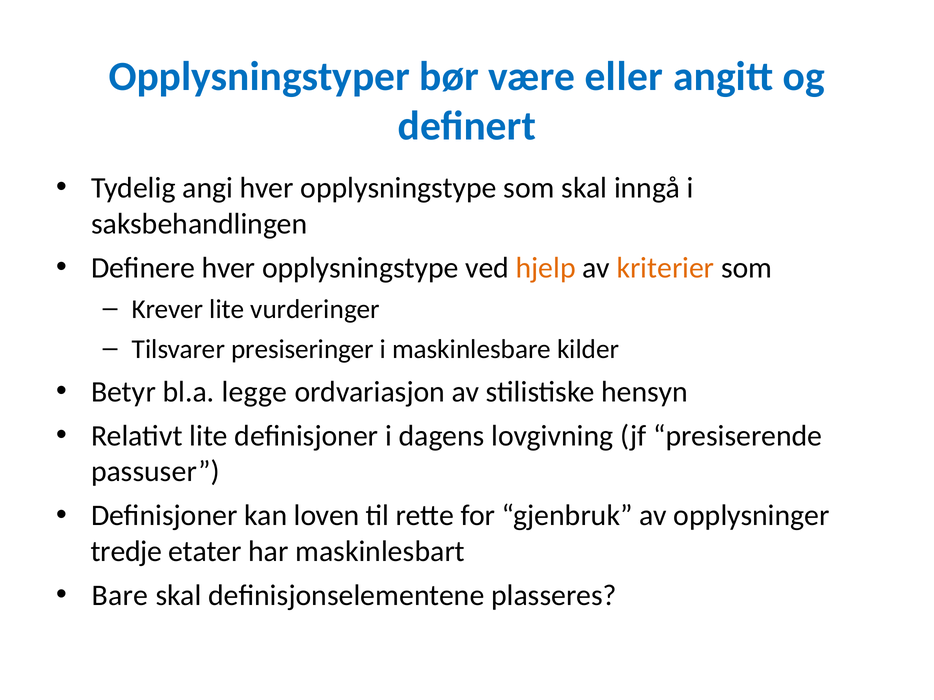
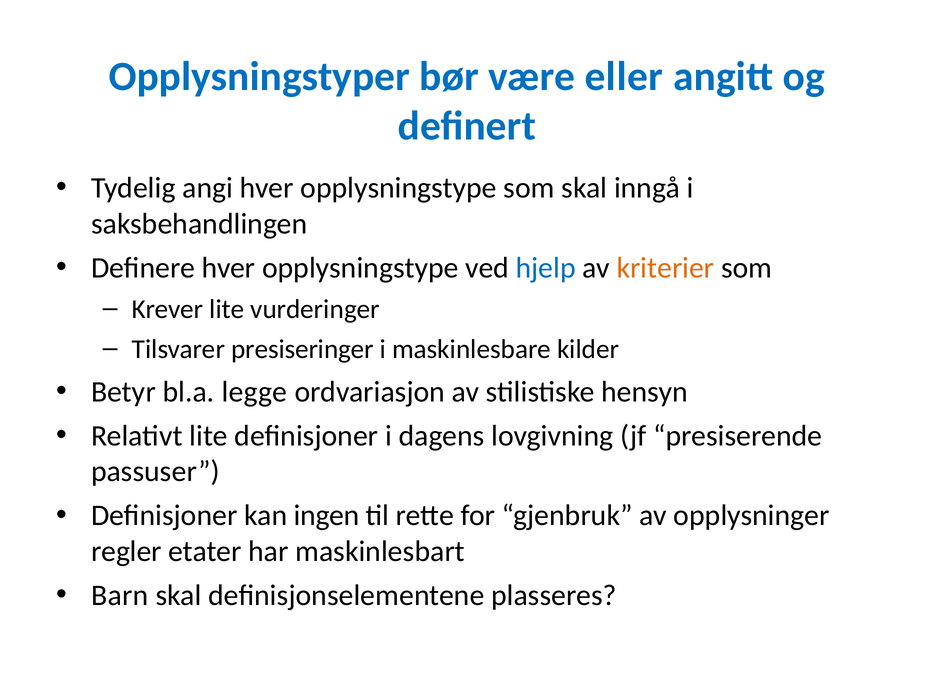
hjelp colour: orange -> blue
loven: loven -> ingen
tredje: tredje -> regler
Bare: Bare -> Barn
